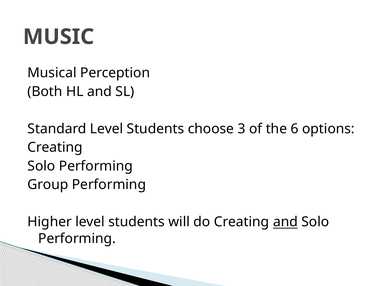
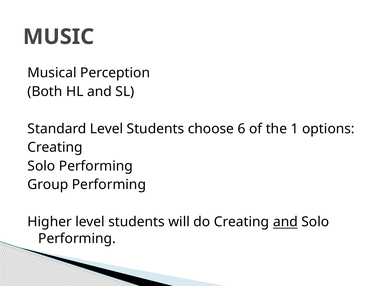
3: 3 -> 6
6: 6 -> 1
